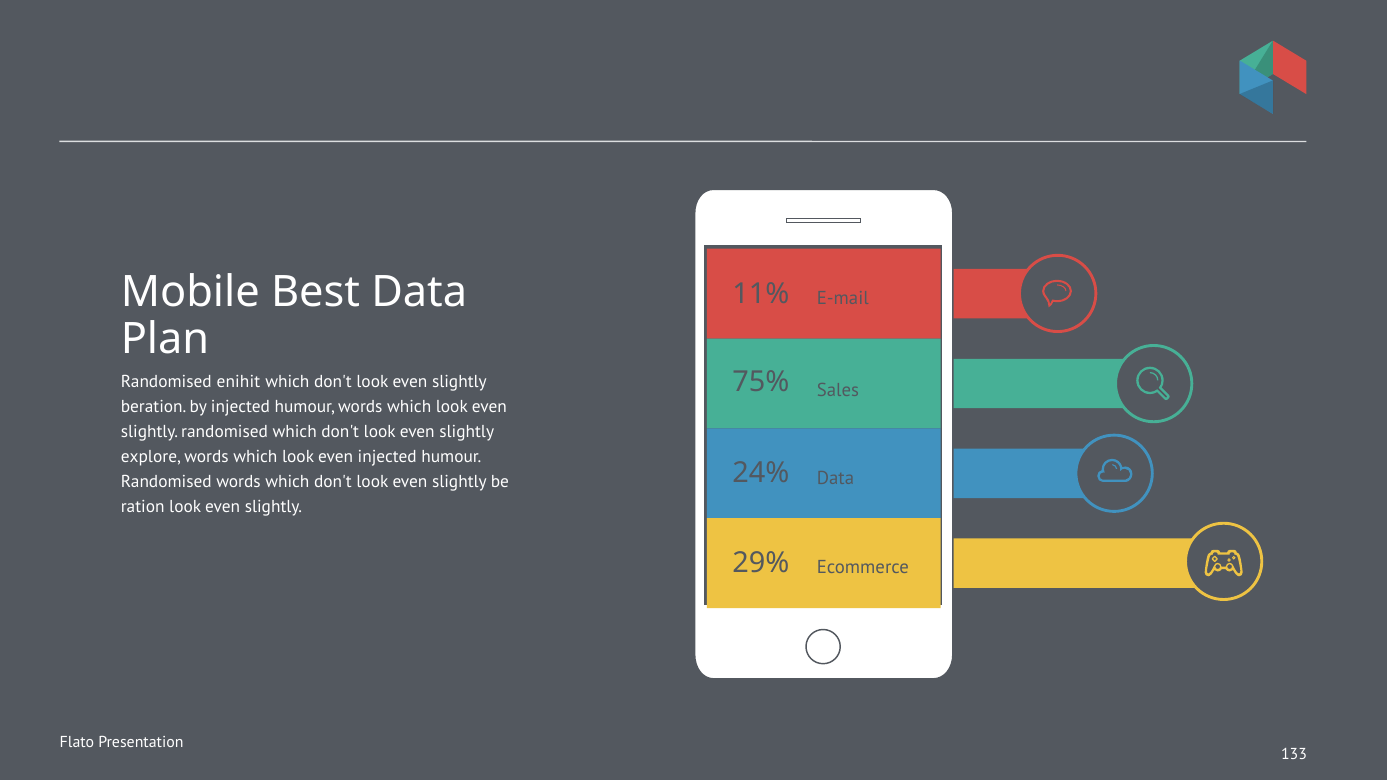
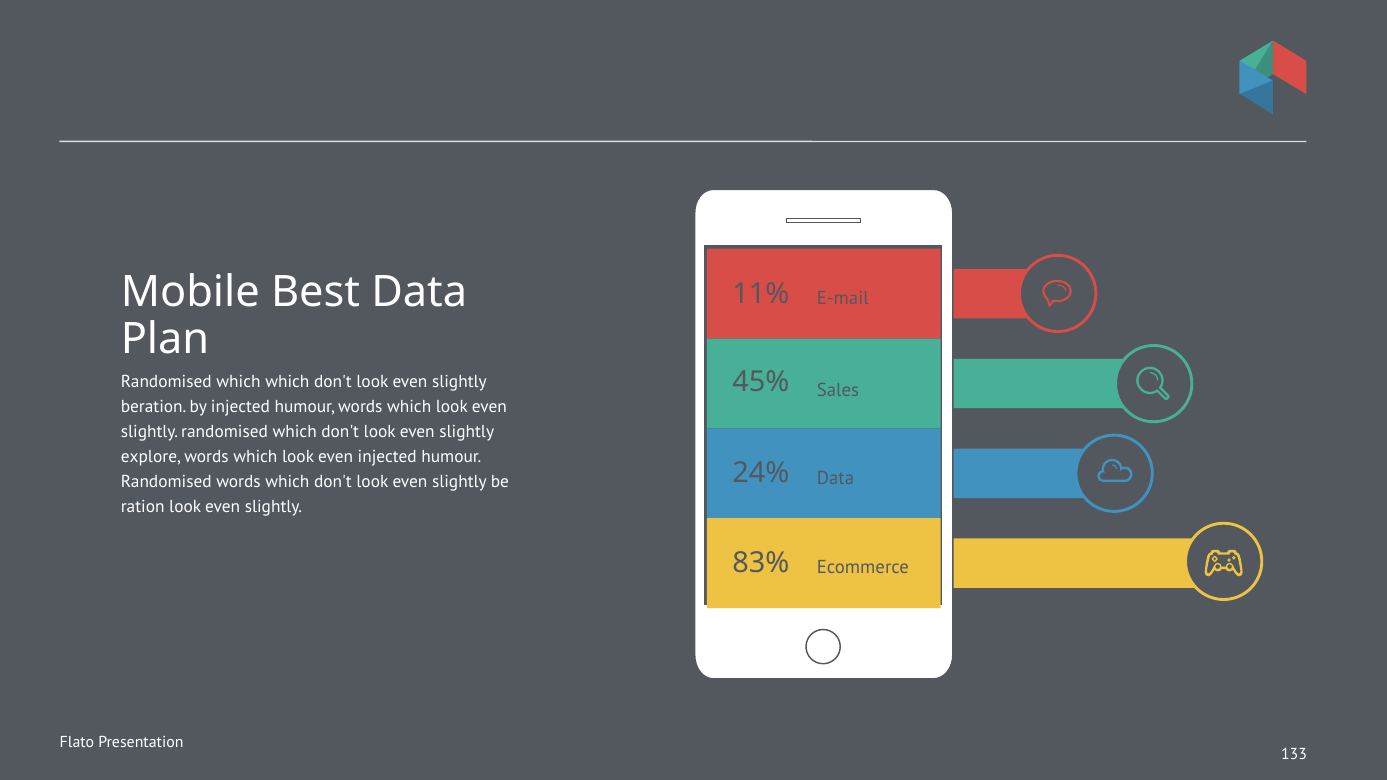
75%: 75% -> 45%
enihit at (238, 382): enihit -> which
29%: 29% -> 83%
